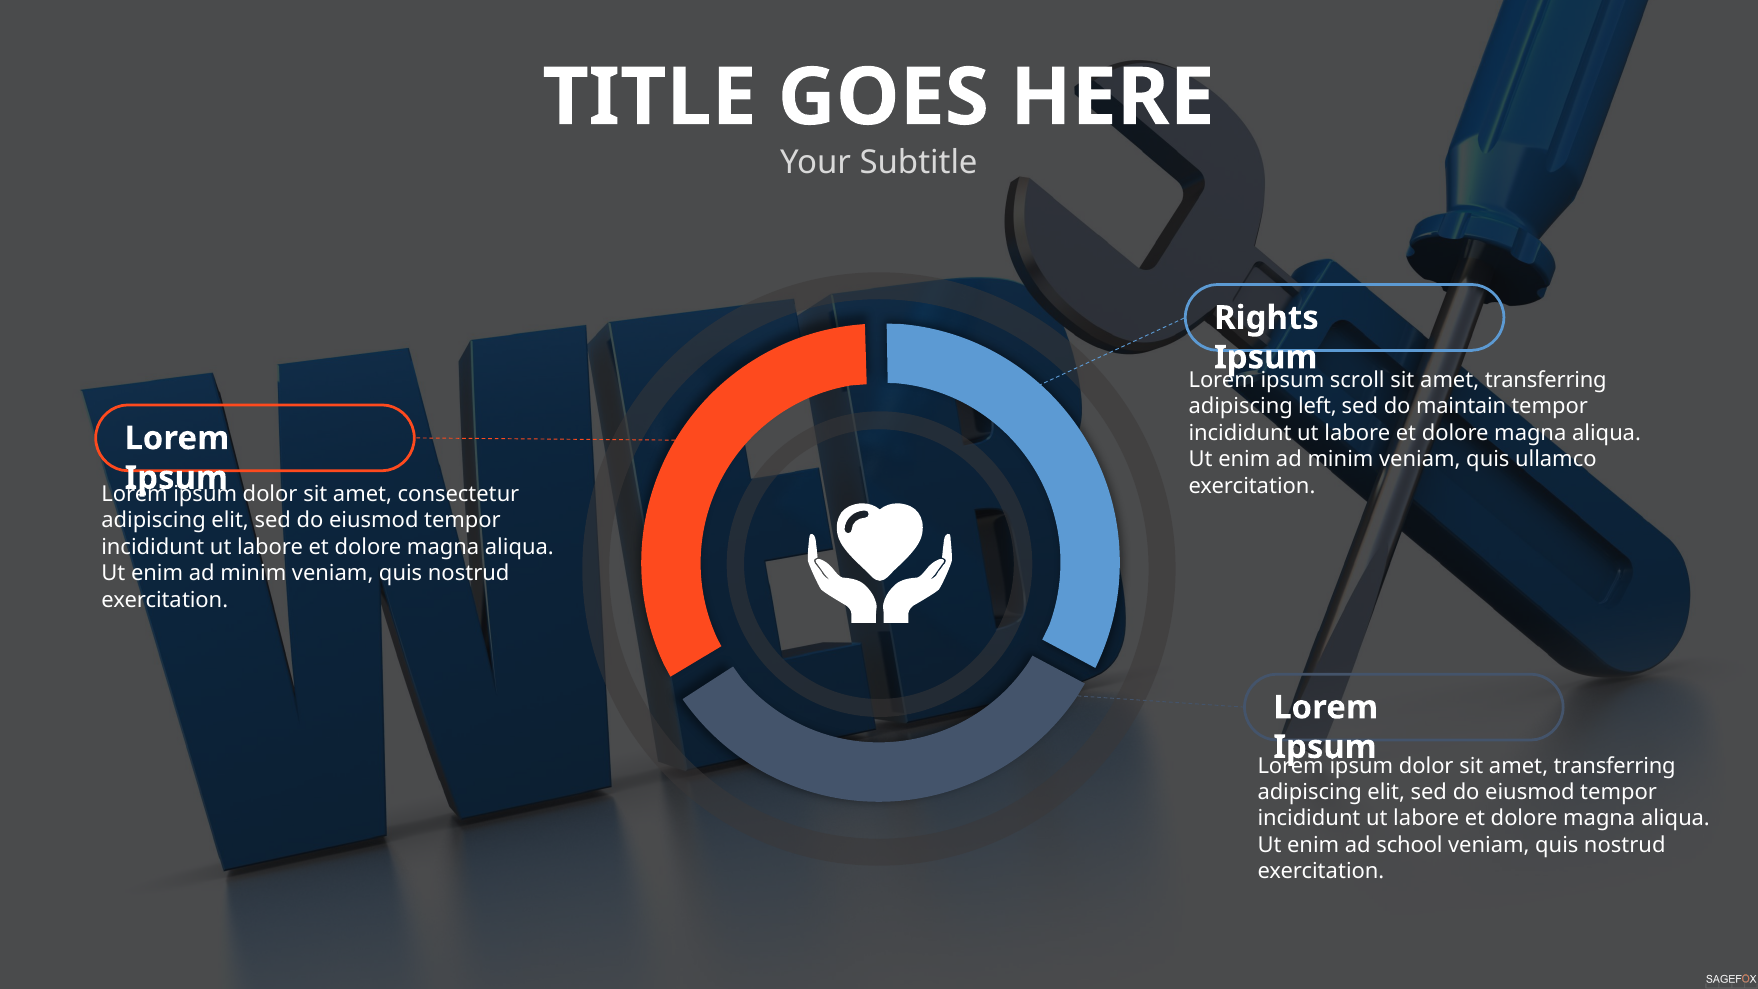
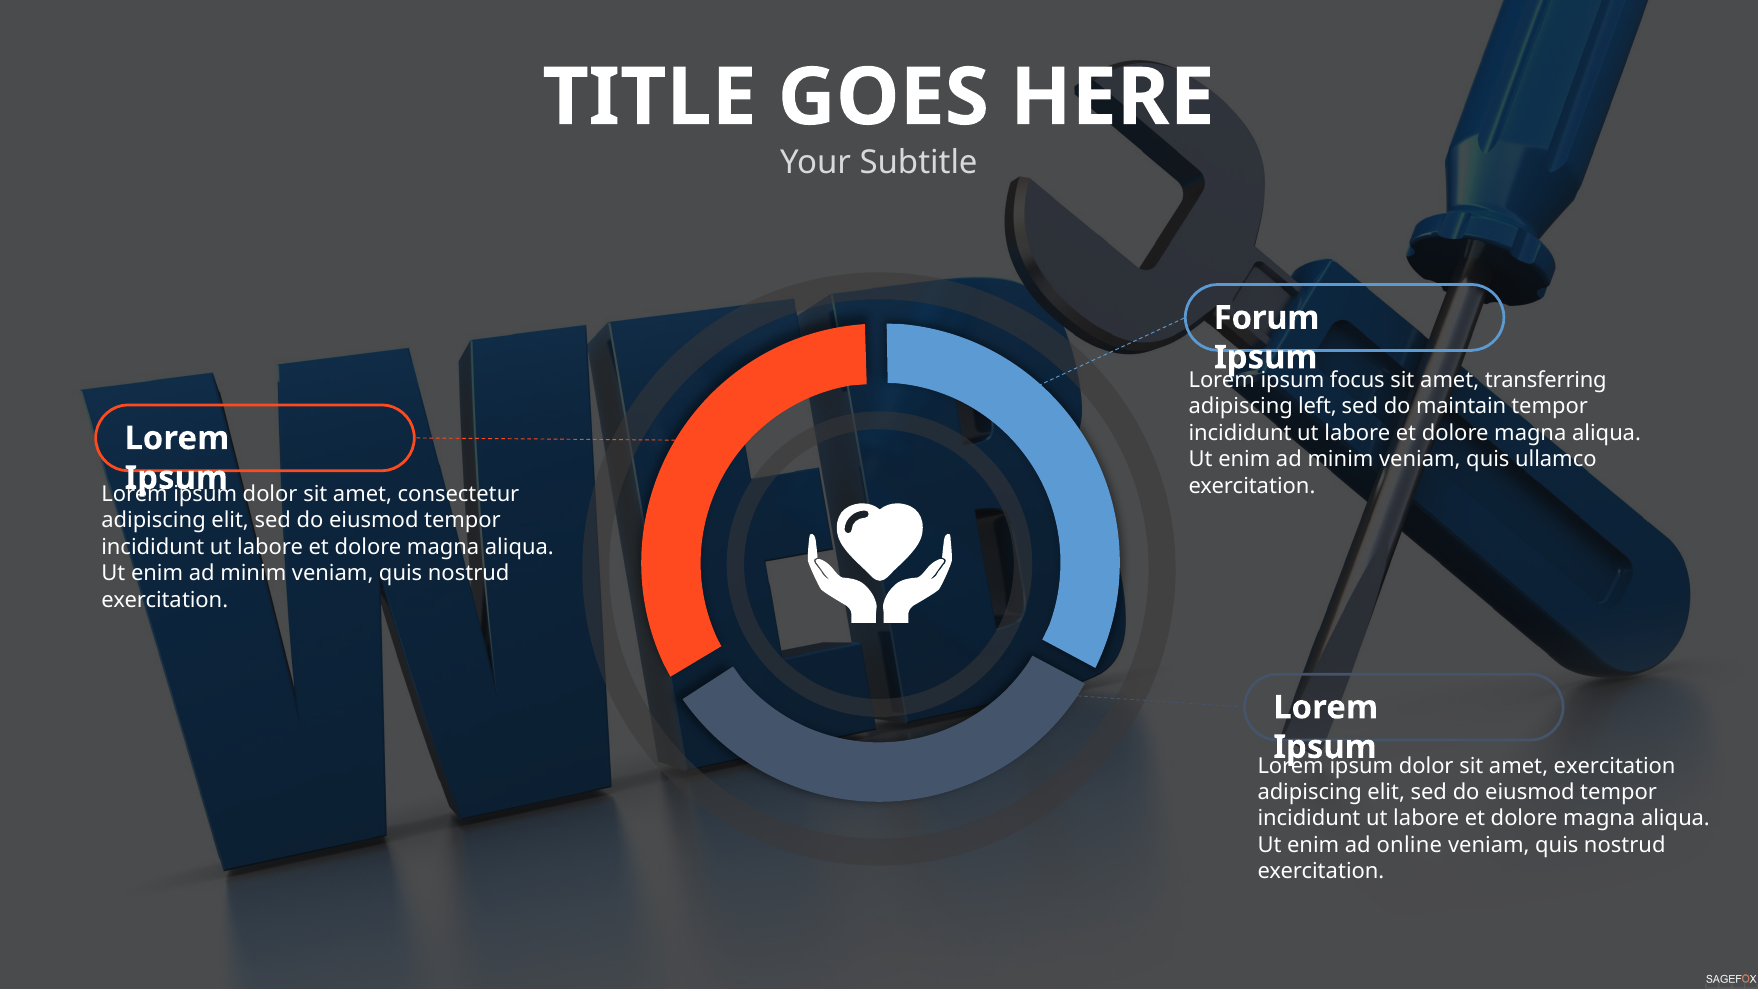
Rights: Rights -> Forum
scroll: scroll -> focus
dolor sit amet transferring: transferring -> exercitation
school: school -> online
